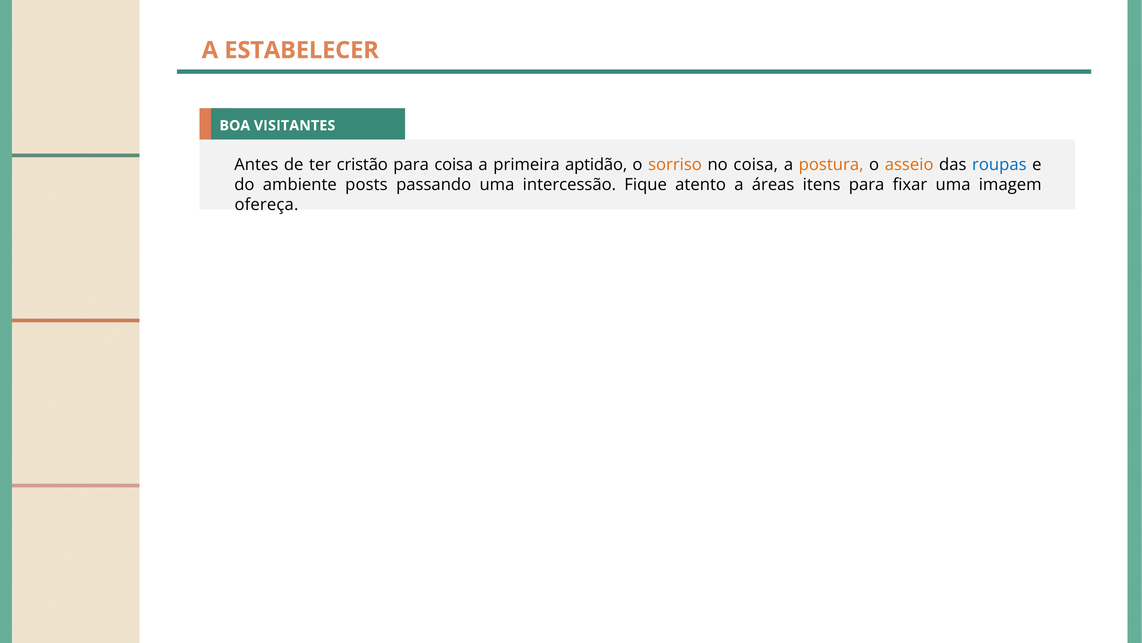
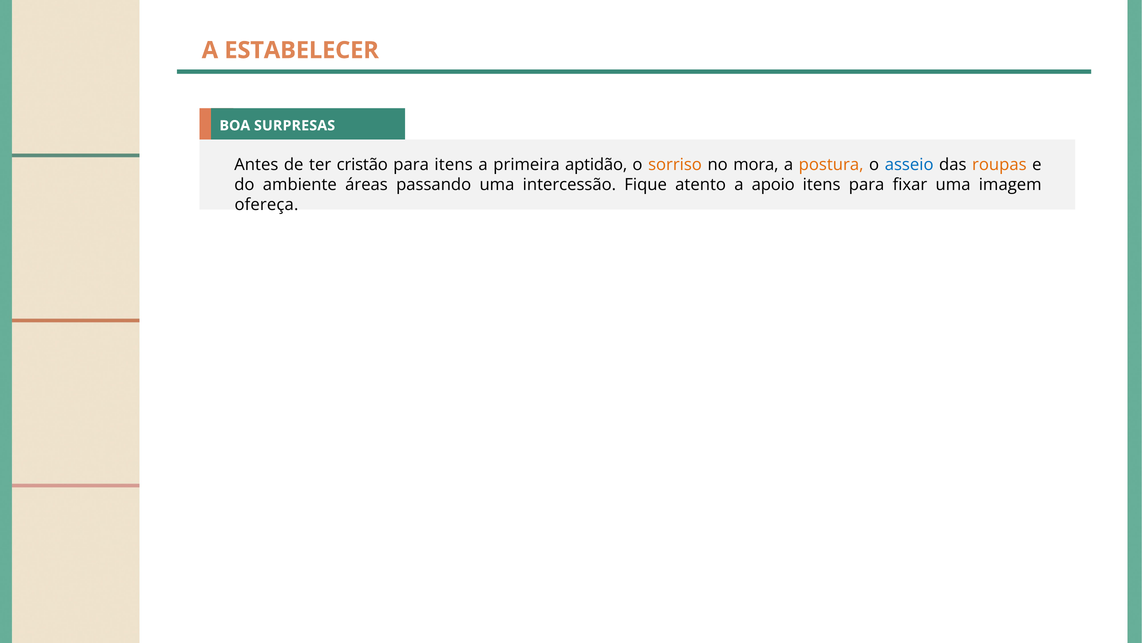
VISITANTES: VISITANTES -> SURPRESAS
para coisa: coisa -> itens
no coisa: coisa -> mora
asseio colour: orange -> blue
roupas colour: blue -> orange
posts: posts -> áreas
áreas: áreas -> apoio
